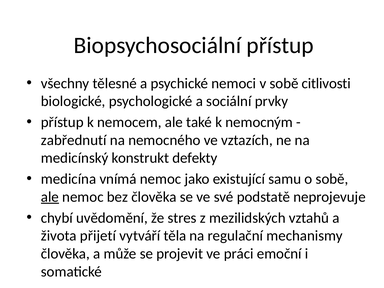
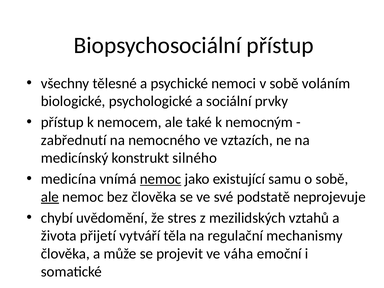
citlivosti: citlivosti -> voláním
defekty: defekty -> silného
nemoc at (161, 179) underline: none -> present
práci: práci -> váha
